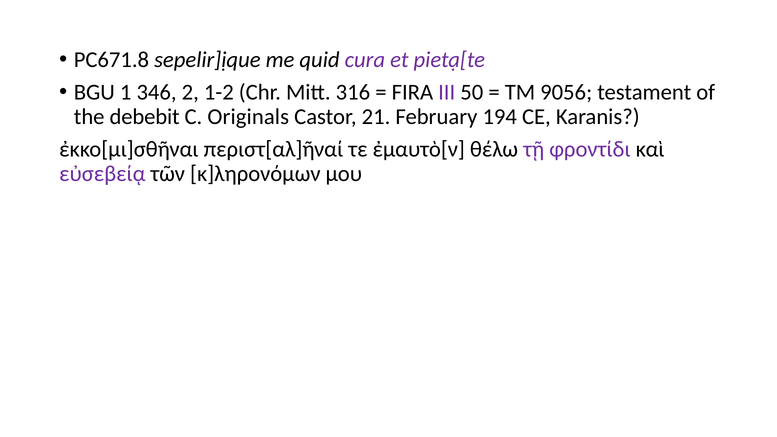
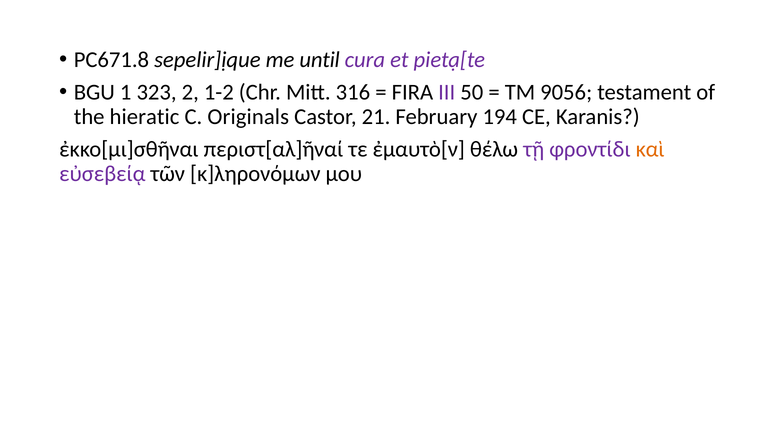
quid: quid -> until
346: 346 -> 323
debebit: debebit -> hieratic
καὶ colour: black -> orange
